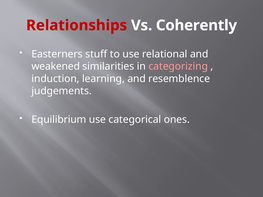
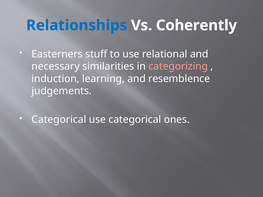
Relationships colour: red -> blue
weakened: weakened -> necessary
Equilibrium at (59, 120): Equilibrium -> Categorical
